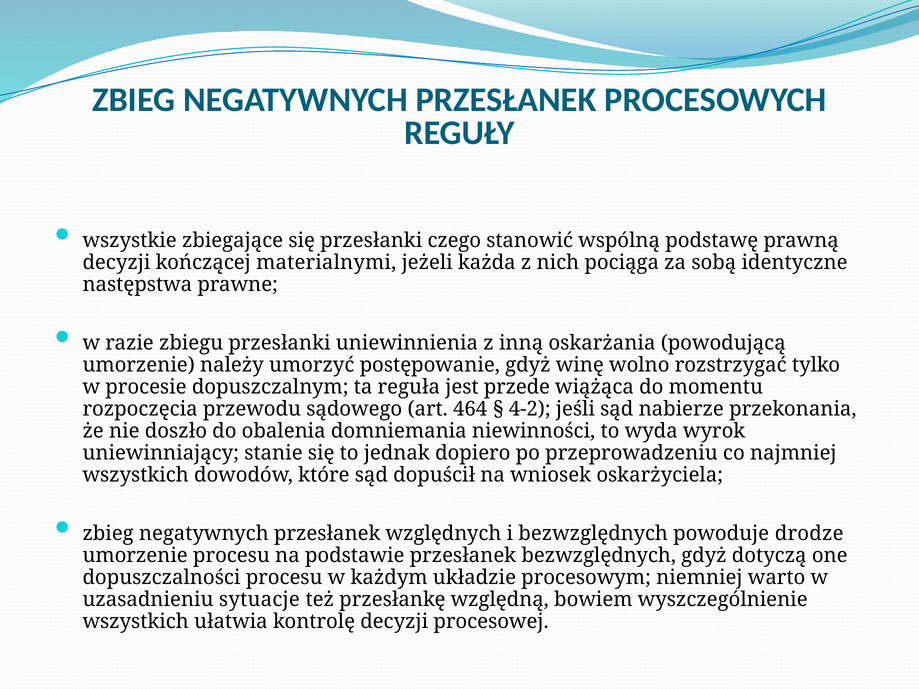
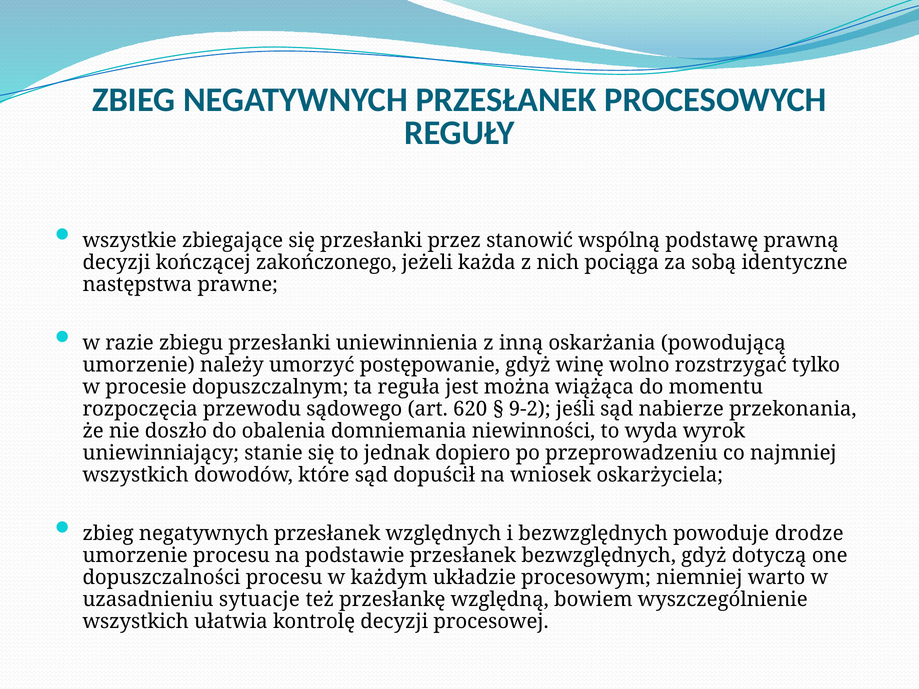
czego: czego -> przez
materialnymi: materialnymi -> zakończonego
przede: przede -> można
464: 464 -> 620
4-2: 4-2 -> 9-2
